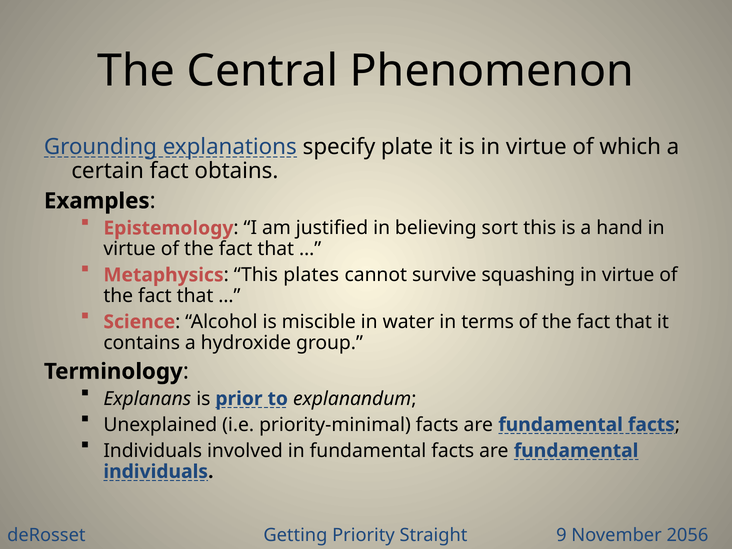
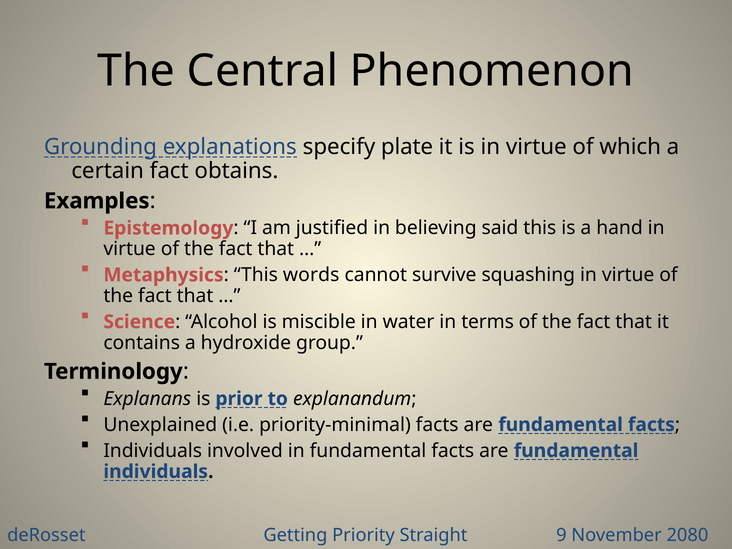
sort: sort -> said
plates: plates -> words
2056: 2056 -> 2080
